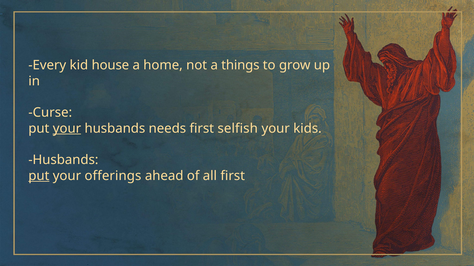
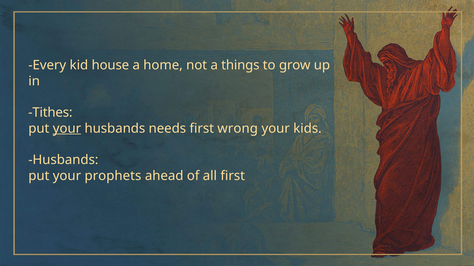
Curse: Curse -> Tithes
selfish: selfish -> wrong
put at (39, 176) underline: present -> none
offerings: offerings -> prophets
